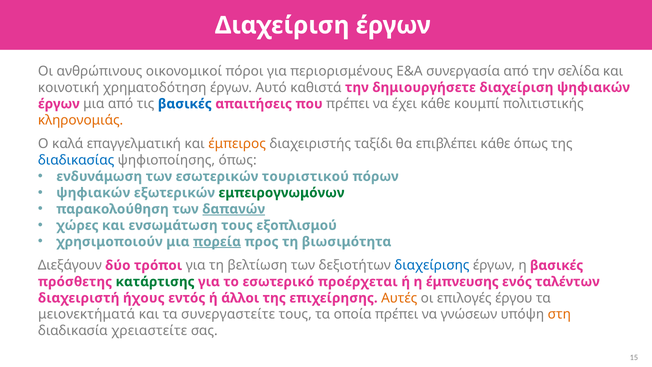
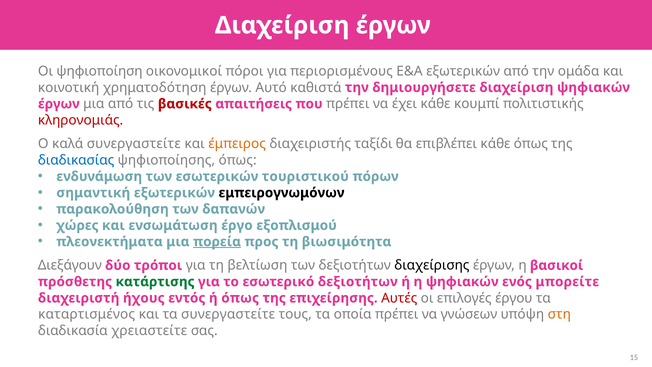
ανθρώπινους: ανθρώπινους -> ψηφιοποίηση
Ε&Α συνεργασία: συνεργασία -> εξωτερικών
σελίδα: σελίδα -> ομάδα
βασικές at (185, 104) colour: blue -> red
κληρονομιάς colour: orange -> red
καλά επαγγελματική: επαγγελματική -> συνεργαστείτε
ψηφιακών at (93, 193): ψηφιακών -> σημαντική
εμπειρογνωμόνων colour: green -> black
δαπανών underline: present -> none
ενσωμάτωση τους: τους -> έργο
χρησιμοποιούν: χρησιμοποιούν -> πλεονεκτήματα
διαχείρισης colour: blue -> black
η βασικές: βασικές -> βασικοί
εσωτερικό προέρχεται: προέρχεται -> δεξιοτήτων
η έμπνευσης: έμπνευσης -> ψηφιακών
ταλέντων: ταλέντων -> μπορείτε
ή άλλοι: άλλοι -> όπως
Αυτές colour: orange -> red
μειονεκτήματά: μειονεκτήματά -> καταρτισμένος
